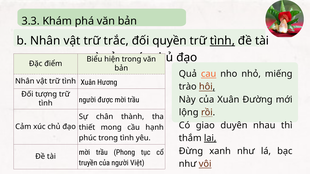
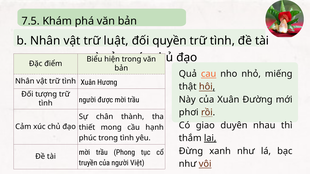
3.3: 3.3 -> 7.5
trắc: trắc -> luật
tình at (222, 41) underline: present -> none
trào: trào -> thật
lộng: lộng -> phơi
